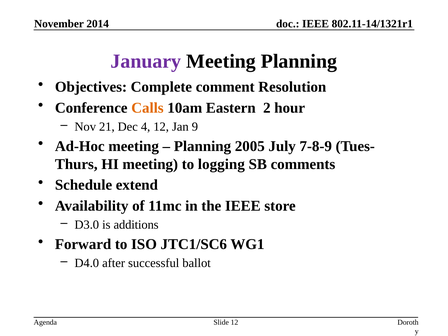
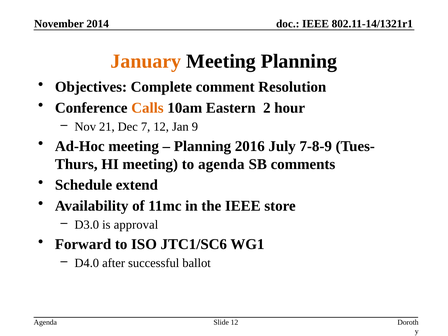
January colour: purple -> orange
4: 4 -> 7
2005: 2005 -> 2016
to logging: logging -> agenda
additions: additions -> approval
